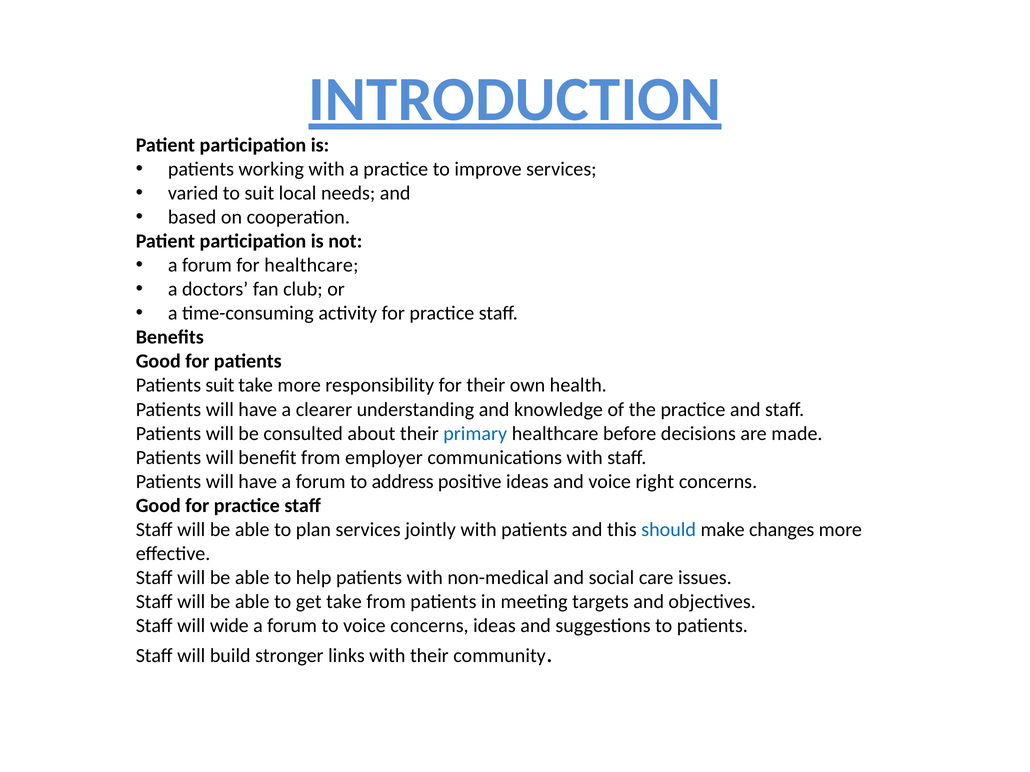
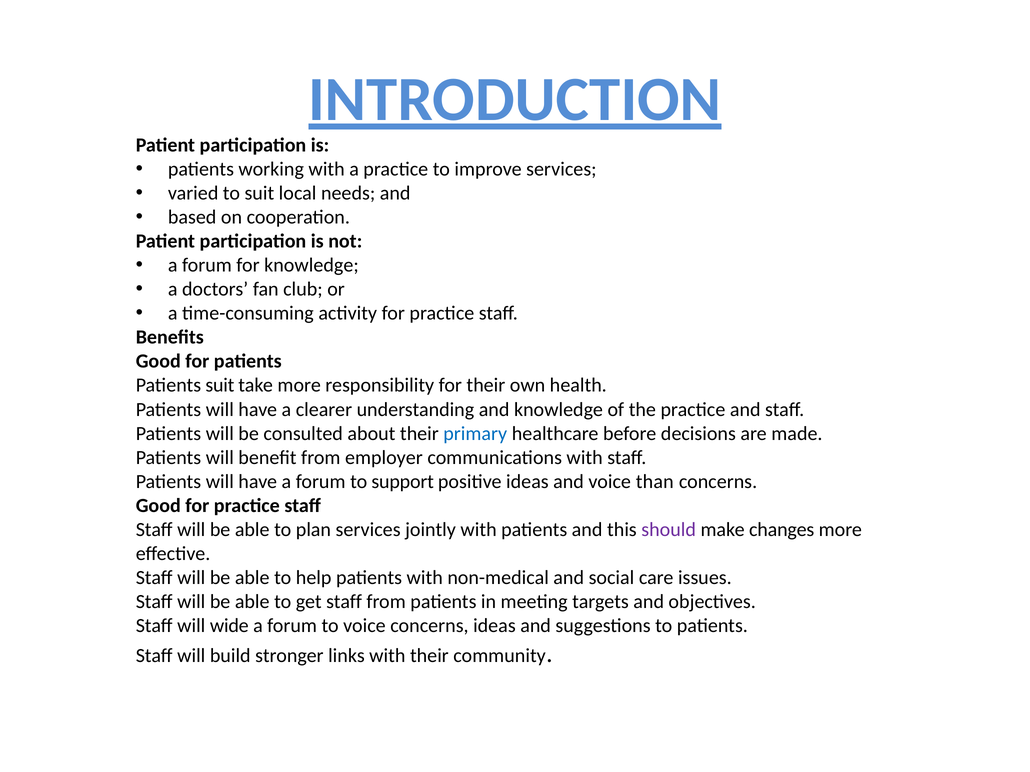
for healthcare: healthcare -> knowledge
address: address -> support
right: right -> than
should colour: blue -> purple
get take: take -> staff
